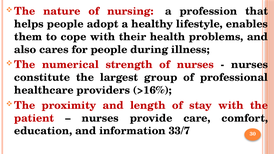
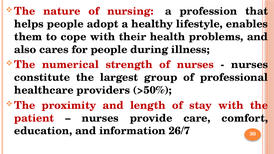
>16%: >16% -> >50%
33/7: 33/7 -> 26/7
